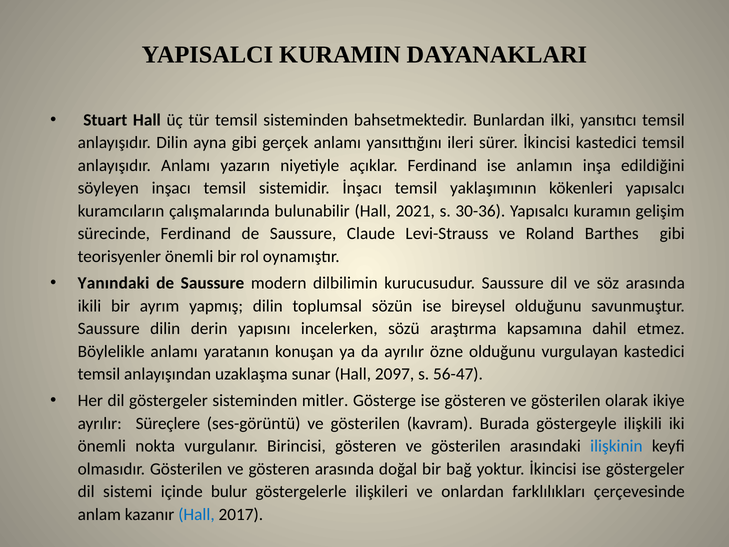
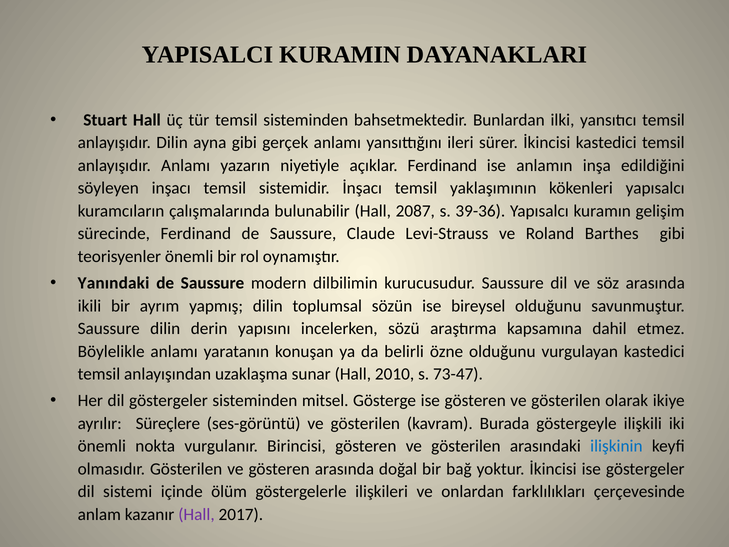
2021: 2021 -> 2087
30-36: 30-36 -> 39-36
da ayrılır: ayrılır -> belirli
2097: 2097 -> 2010
56-47: 56-47 -> 73-47
mitler: mitler -> mitsel
bulur: bulur -> ölüm
Hall at (196, 514) colour: blue -> purple
